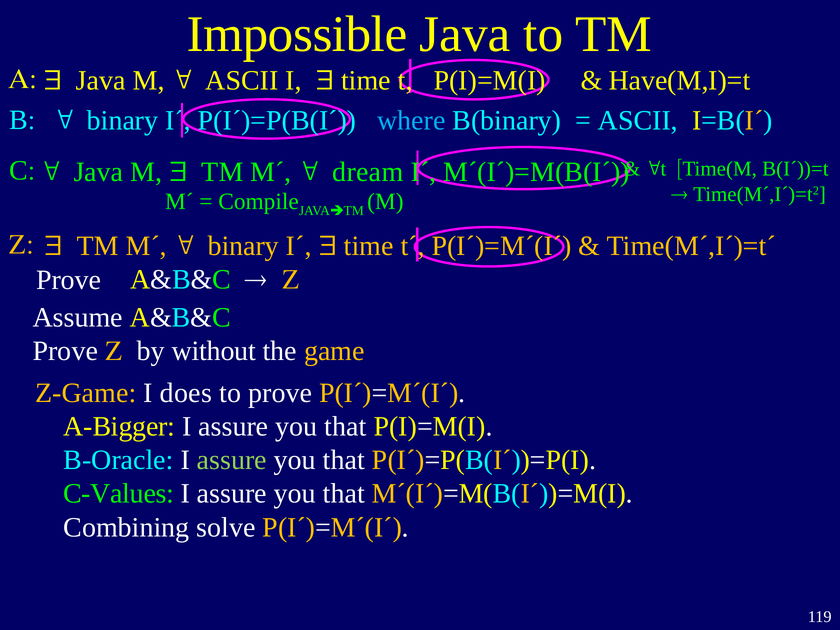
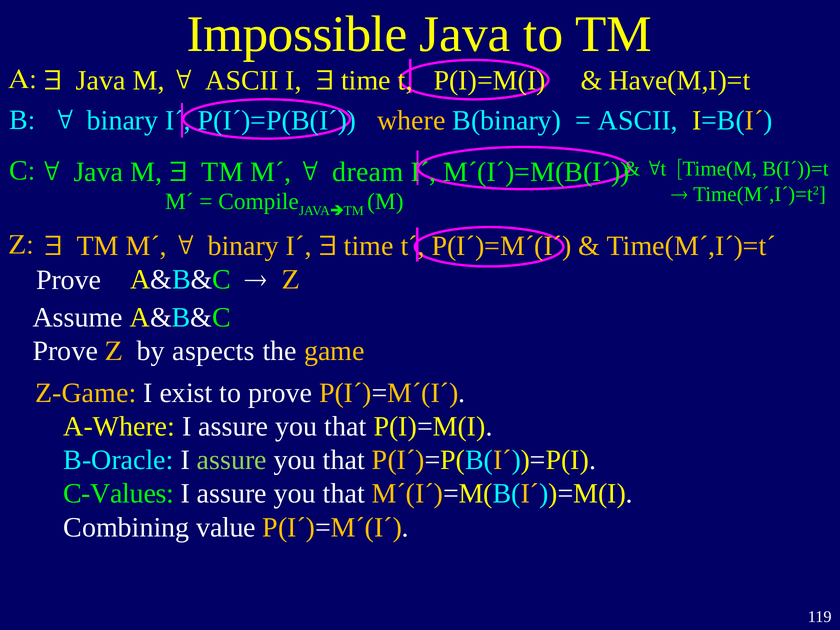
where colour: light blue -> yellow
without: without -> aspects
does: does -> exist
A-Bigger: A-Bigger -> A-Where
solve: solve -> value
